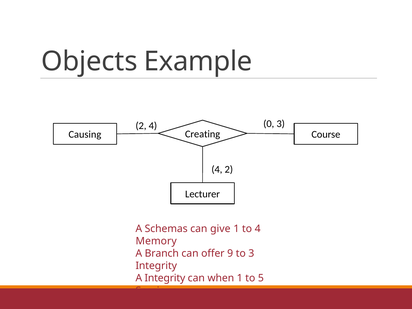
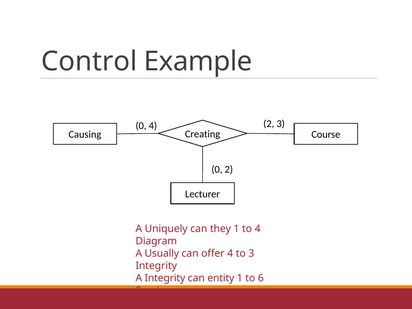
Objects: Objects -> Control
2 at (141, 126): 2 -> 0
4 0: 0 -> 2
4 at (217, 169): 4 -> 0
Schemas: Schemas -> Uniquely
give: give -> they
Memory: Memory -> Diagram
Branch: Branch -> Usually
offer 9: 9 -> 4
when: when -> entity
5: 5 -> 6
